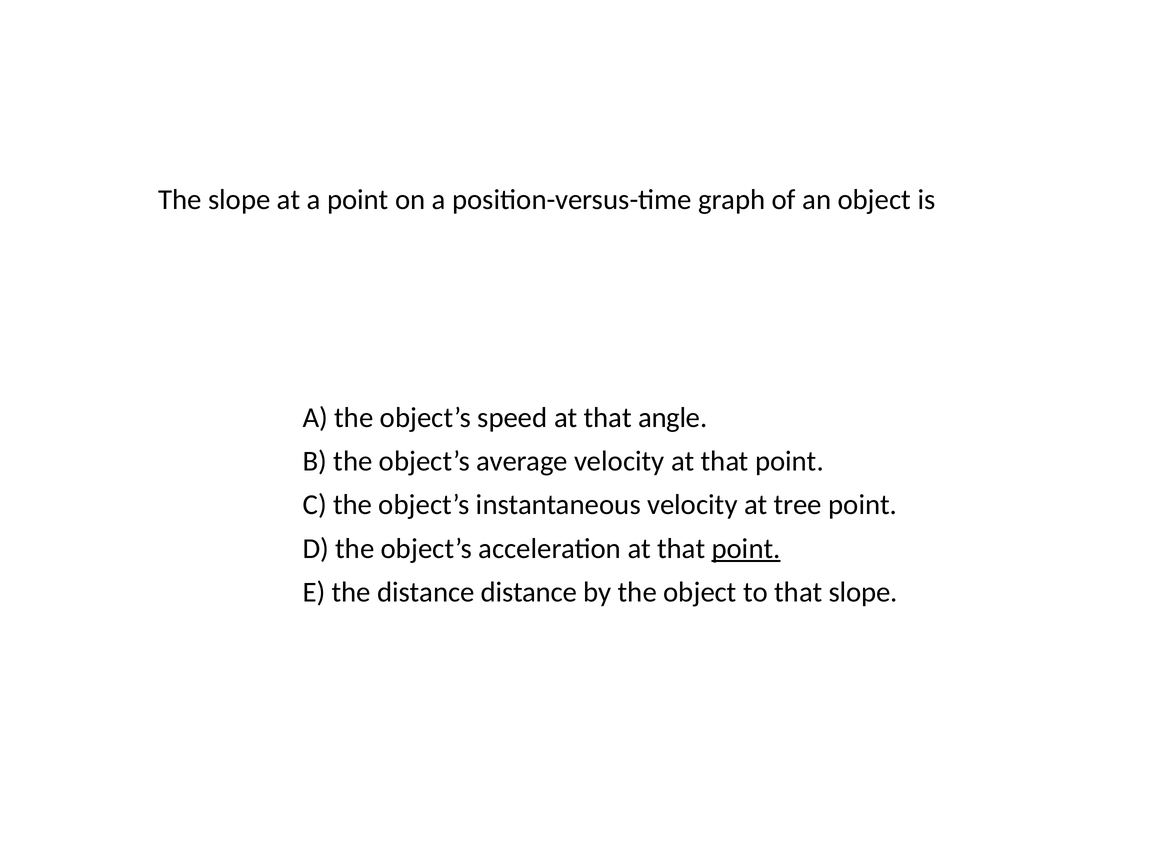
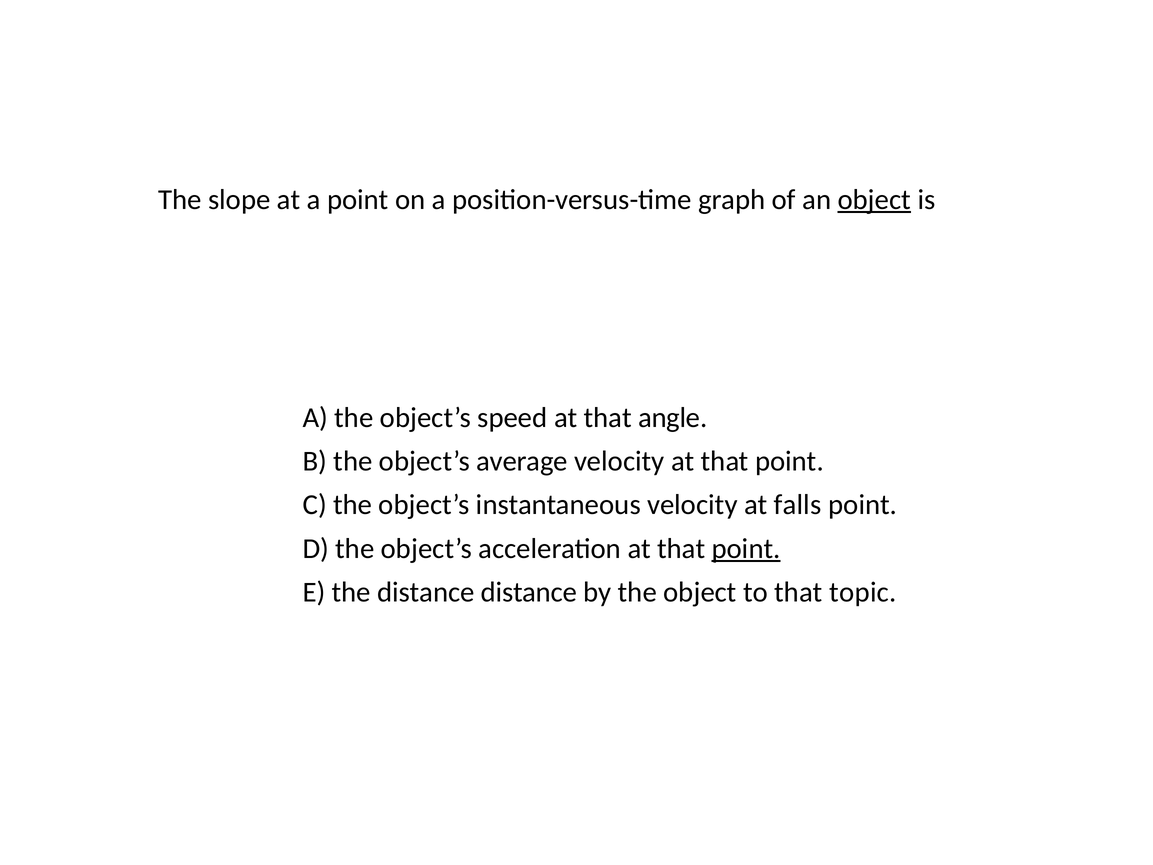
object at (874, 200) underline: none -> present
tree: tree -> falls
that slope: slope -> topic
